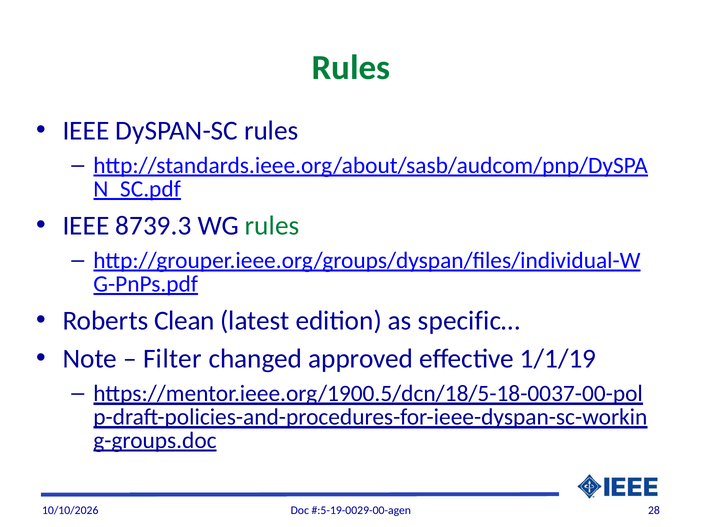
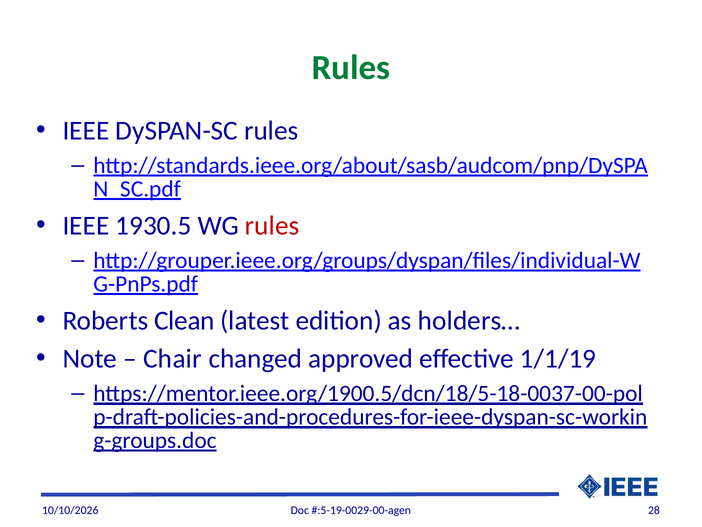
8739.3: 8739.3 -> 1930.5
rules at (272, 225) colour: green -> red
specific…: specific… -> holders…
Filter: Filter -> Chair
